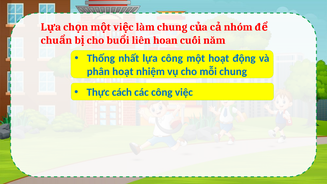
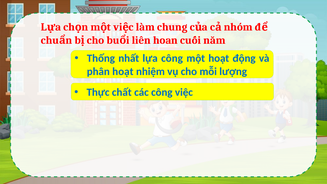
mỗi chung: chung -> lượng
cách: cách -> chất
